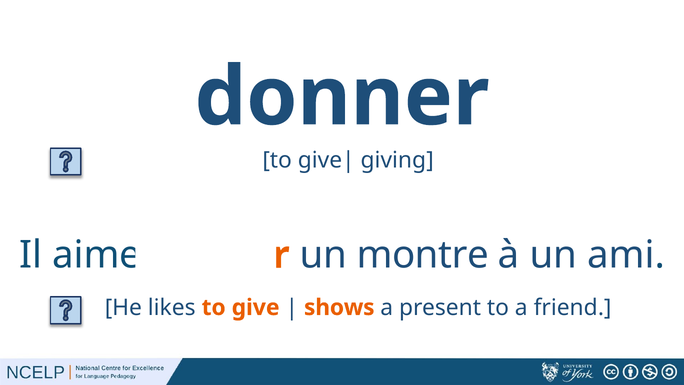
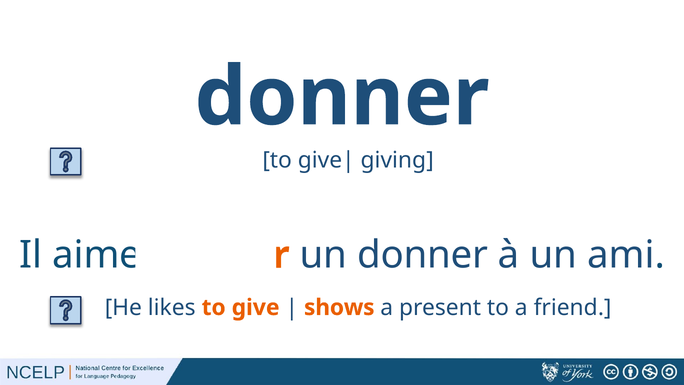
un montre: montre -> donner
